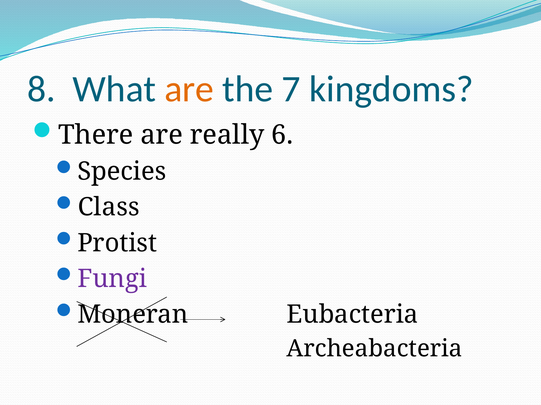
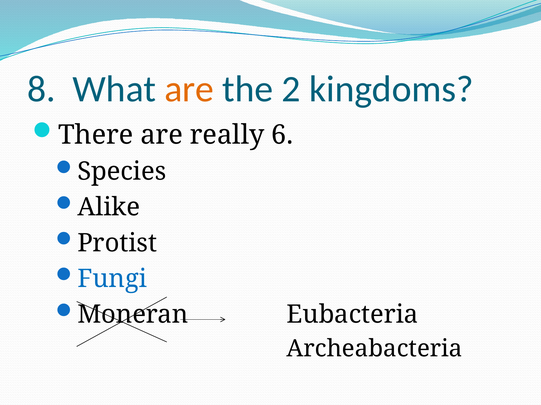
7: 7 -> 2
Class: Class -> Alike
Fungi colour: purple -> blue
